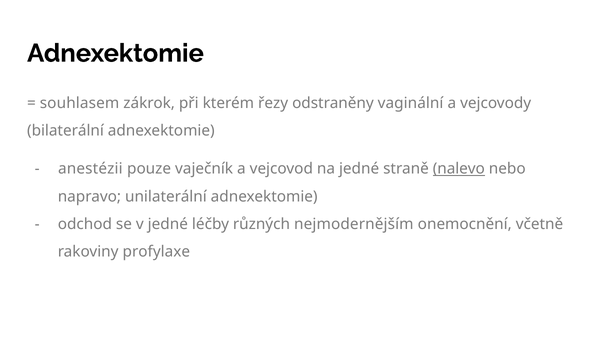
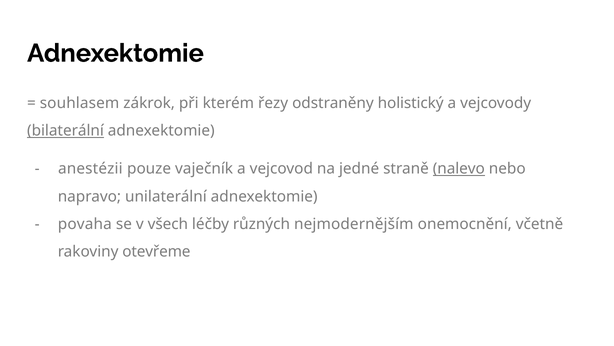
vaginální: vaginální -> holistický
bilaterální underline: none -> present
odchod: odchod -> povaha
v jedné: jedné -> všech
profylaxe: profylaxe -> otevřeme
